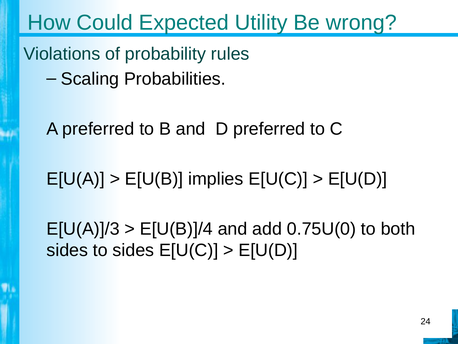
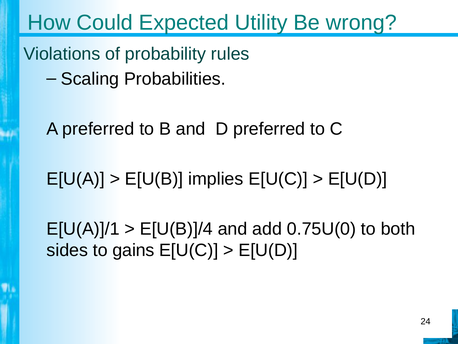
E[U(A)]/3: E[U(A)]/3 -> E[U(A)]/1
to sides: sides -> gains
